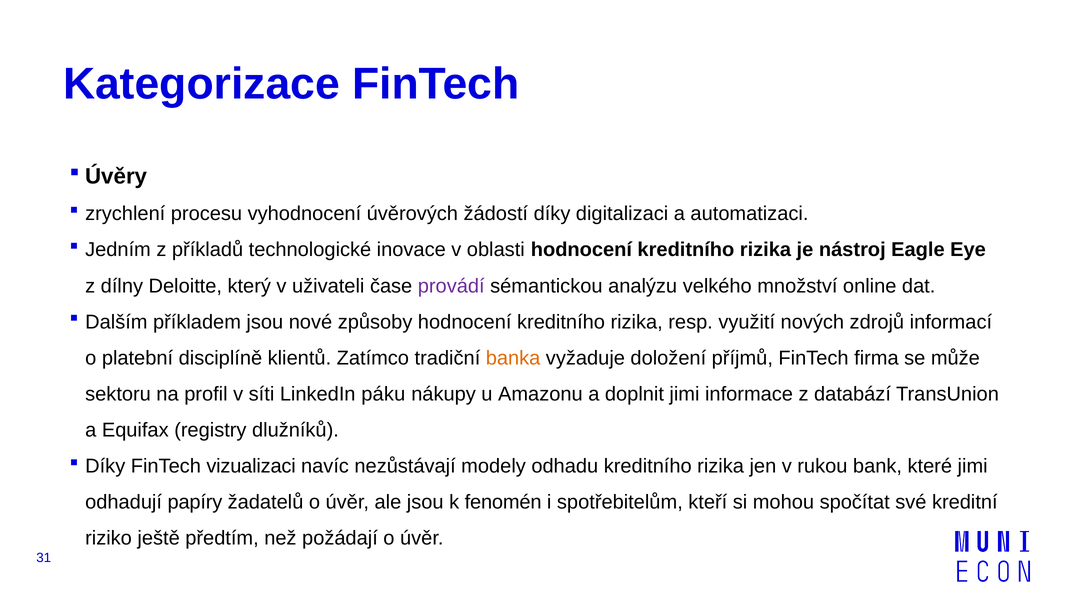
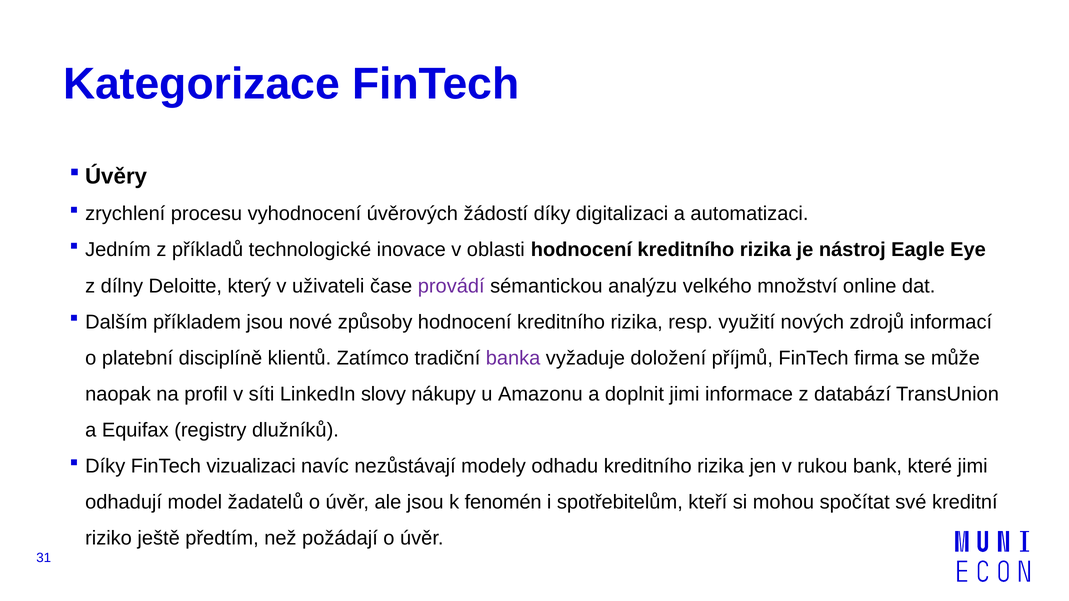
banka colour: orange -> purple
sektoru: sektoru -> naopak
páku: páku -> slovy
papíry: papíry -> model
